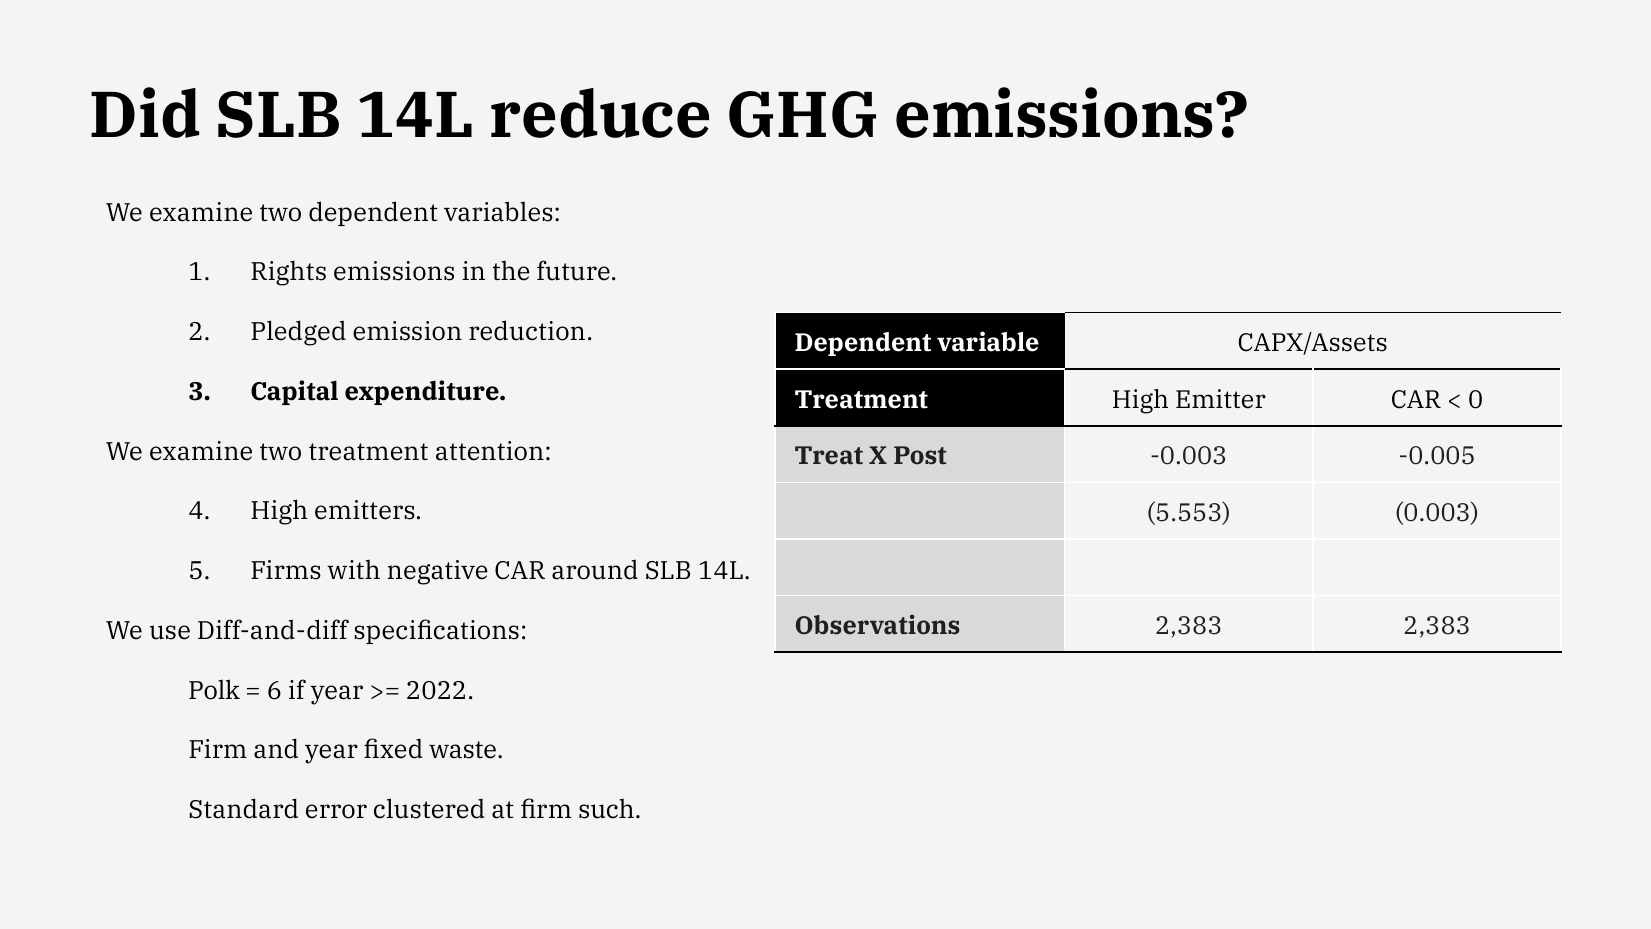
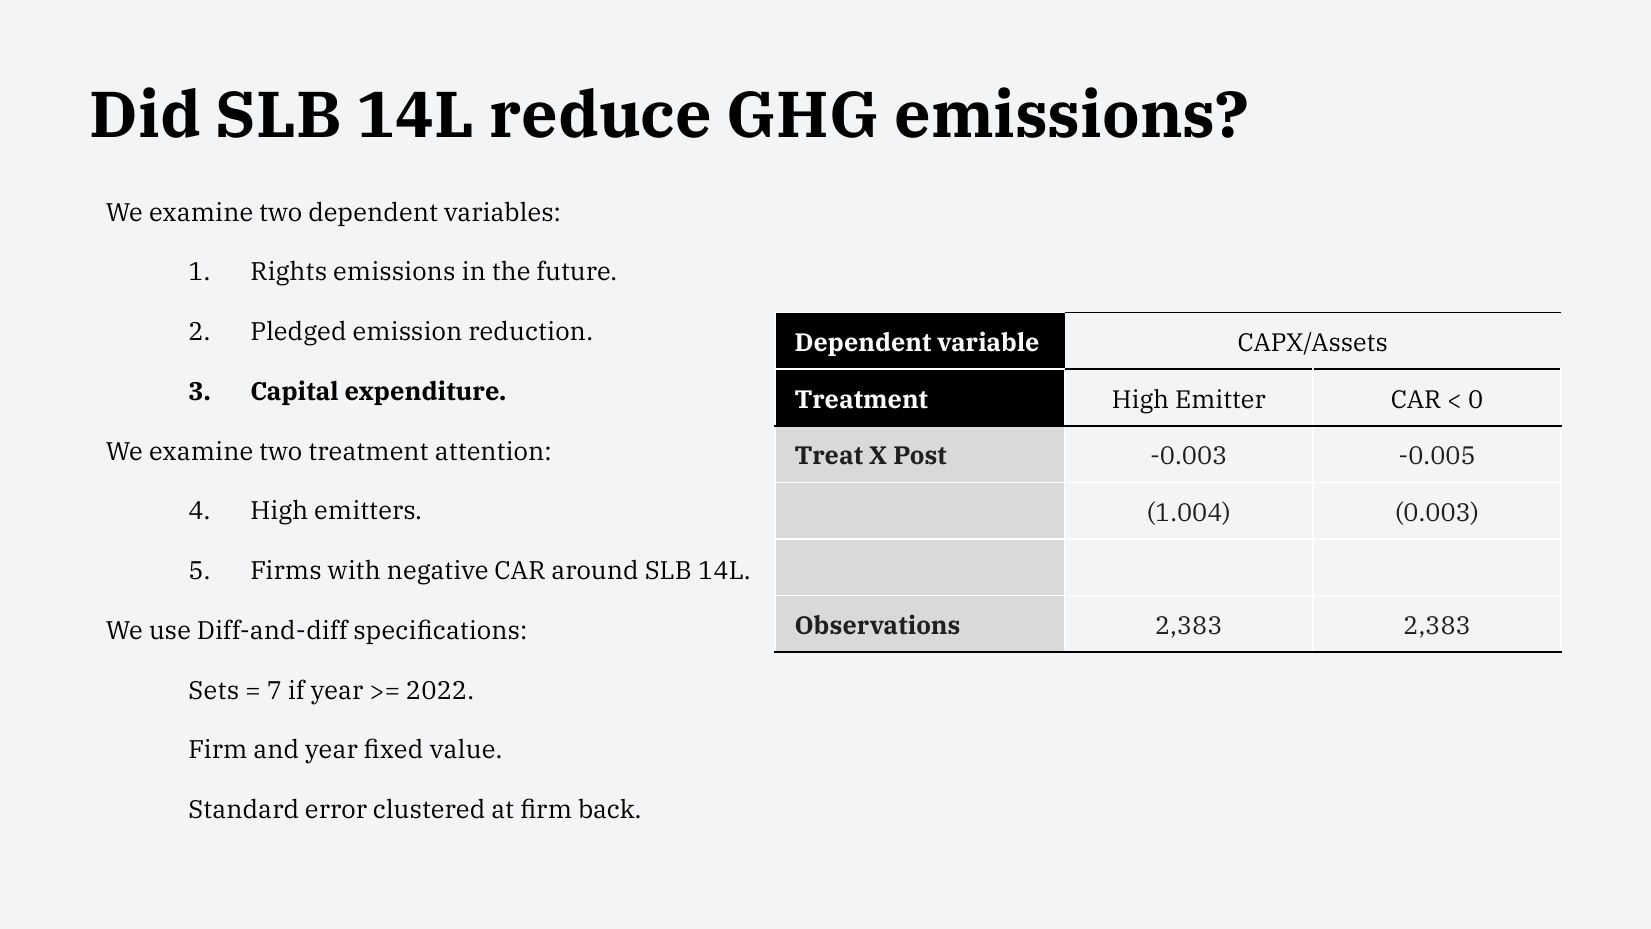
5.553: 5.553 -> 1.004
Polk: Polk -> Sets
6: 6 -> 7
waste: waste -> value
such: such -> back
